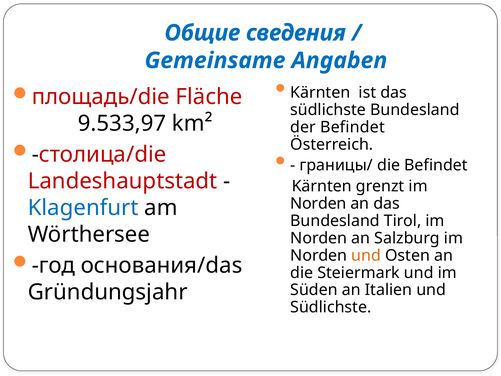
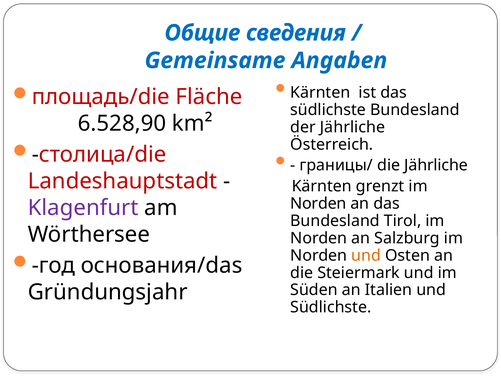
9.533,97: 9.533,97 -> 6.528,90
der Befindet: Befindet -> Jährliche
die Befindet: Befindet -> Jährliche
Klagenfurt colour: blue -> purple
